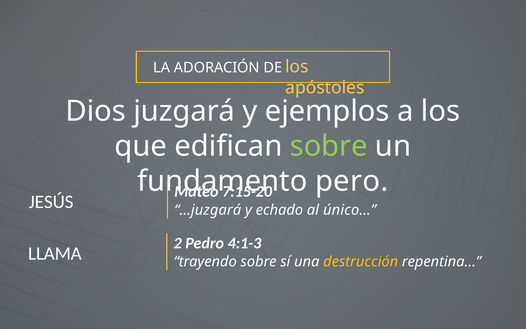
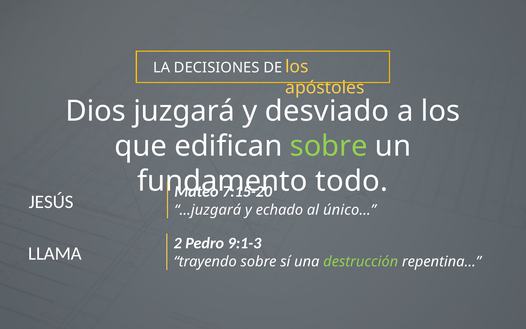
ADORACIÓN: ADORACIÓN -> DECISIONES
ejemplos: ejemplos -> desviado
pero: pero -> todo
4:1-3: 4:1-3 -> 9:1-3
destrucción colour: yellow -> light green
